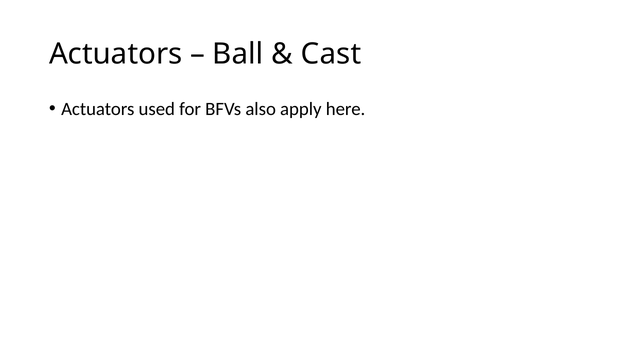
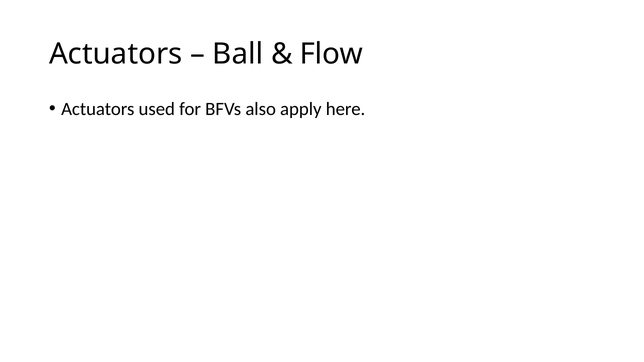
Cast: Cast -> Flow
